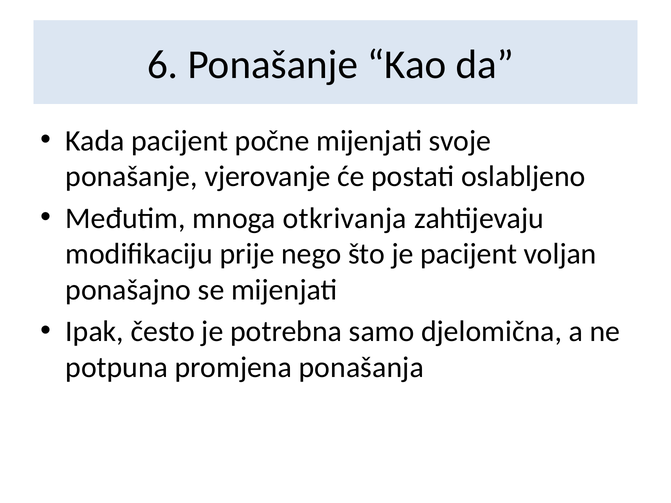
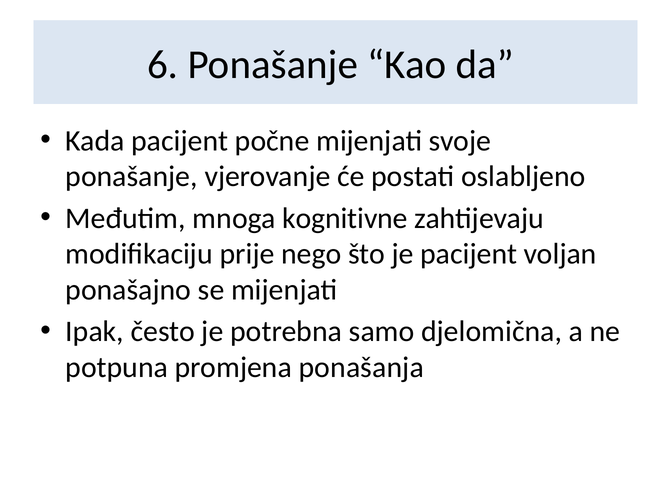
otkrivanja: otkrivanja -> kognitivne
